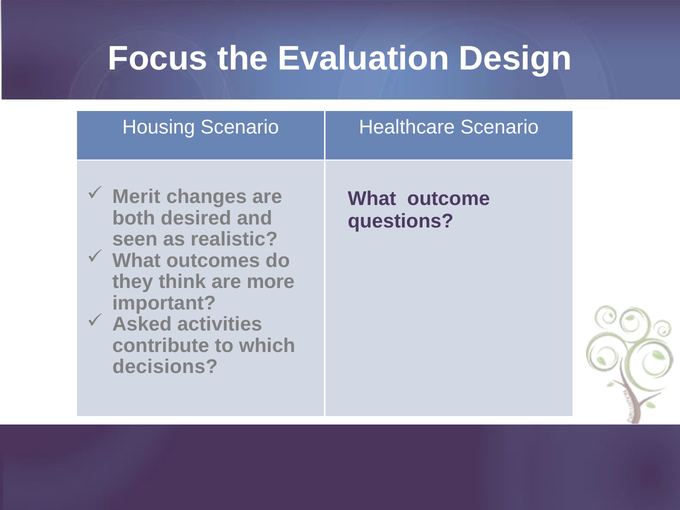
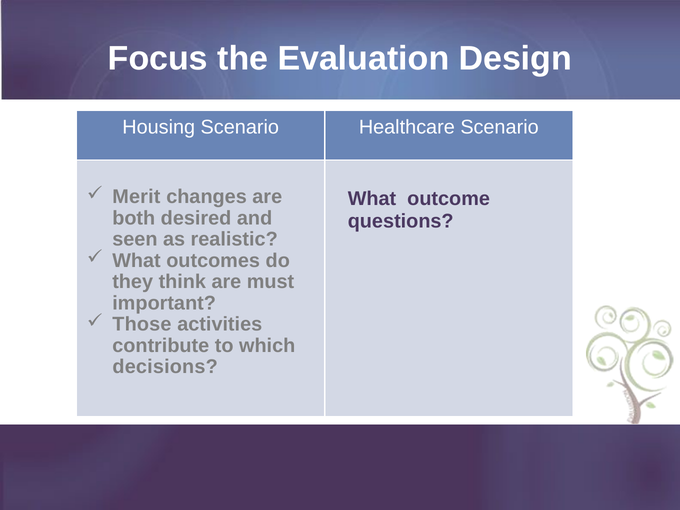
more: more -> must
Asked: Asked -> Those
